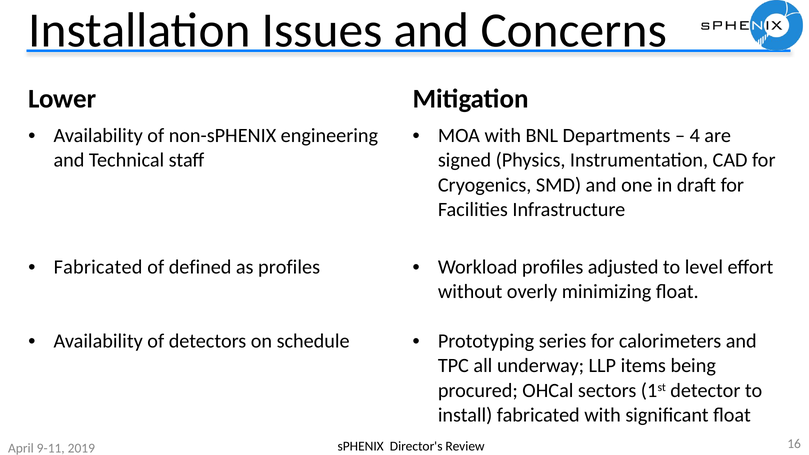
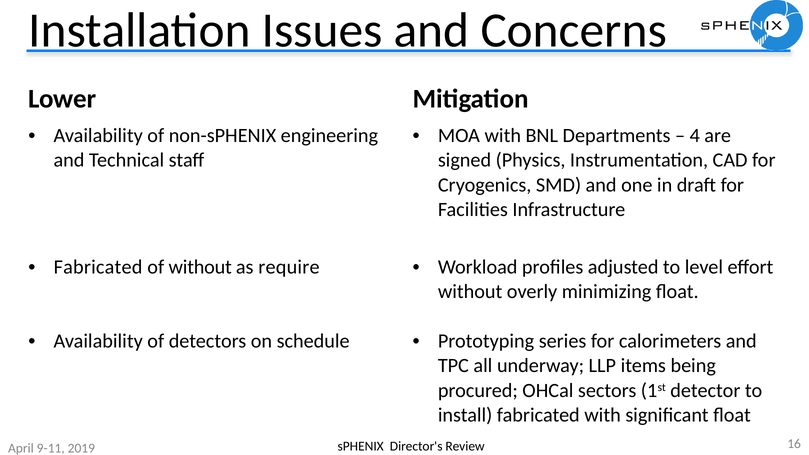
of defined: defined -> without
as profiles: profiles -> require
